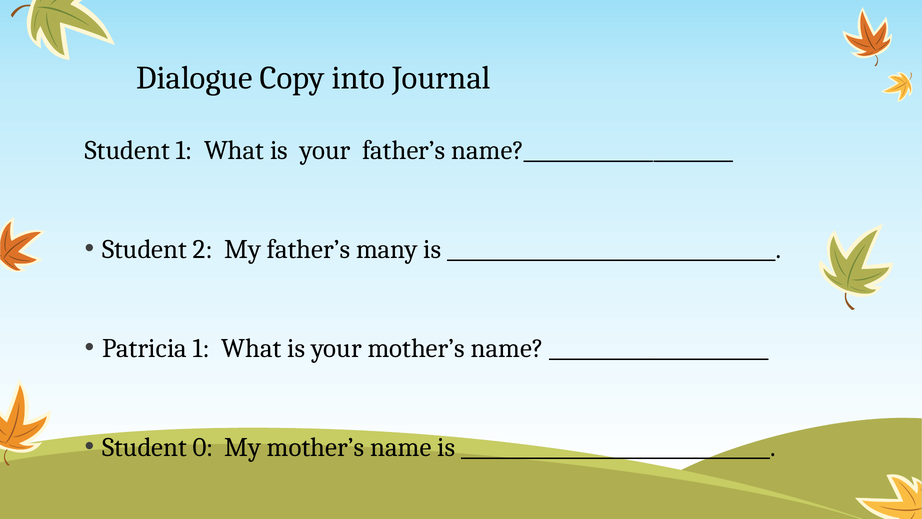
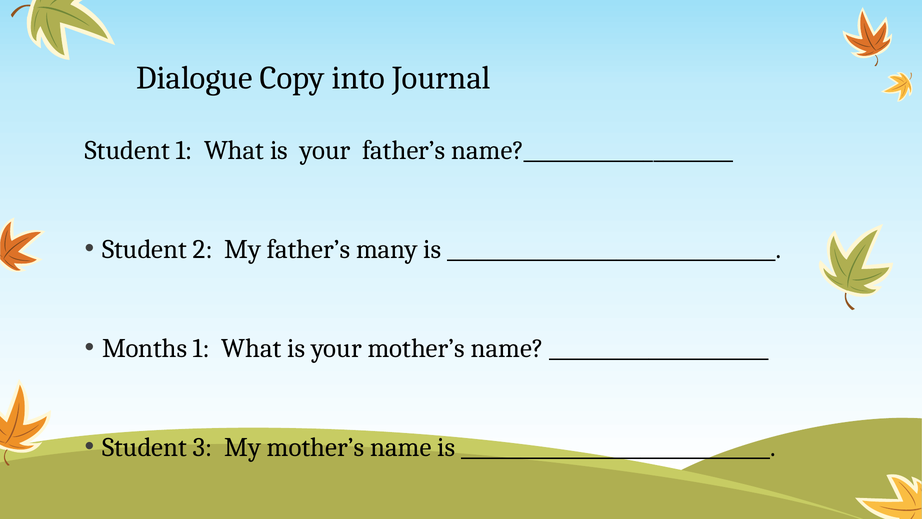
Patricia: Patricia -> Months
0: 0 -> 3
